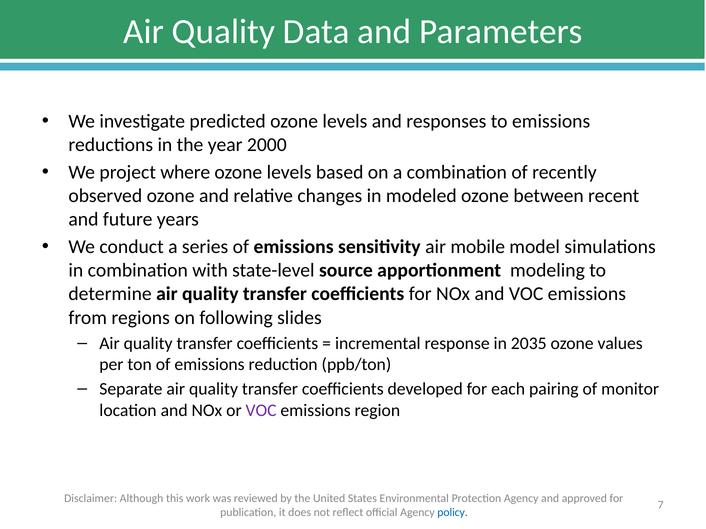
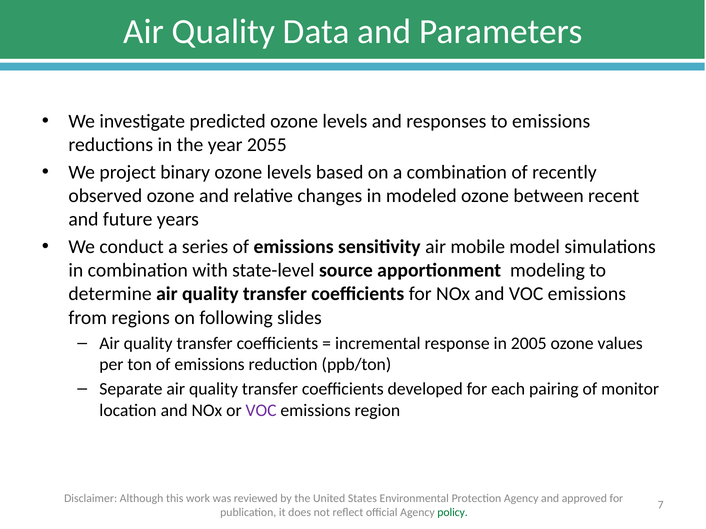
2000: 2000 -> 2055
where: where -> binary
2035: 2035 -> 2005
policy colour: blue -> green
